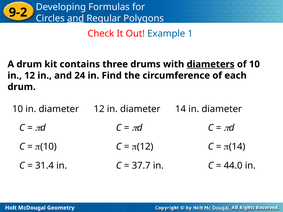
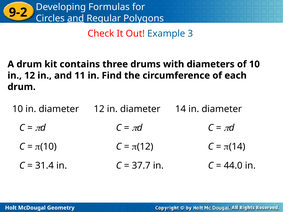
1: 1 -> 3
diameters underline: present -> none
24: 24 -> 11
